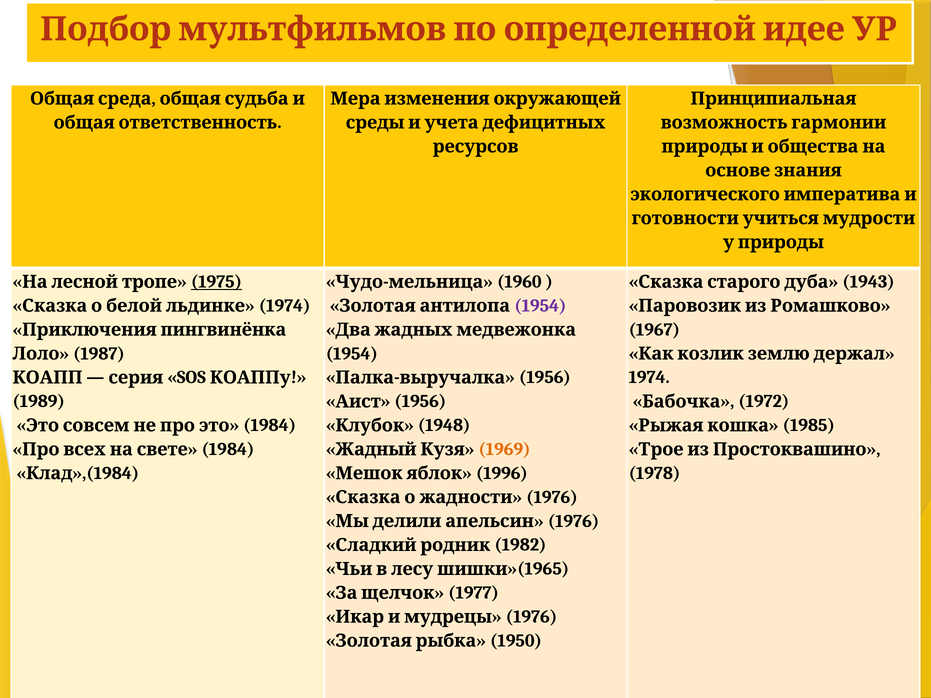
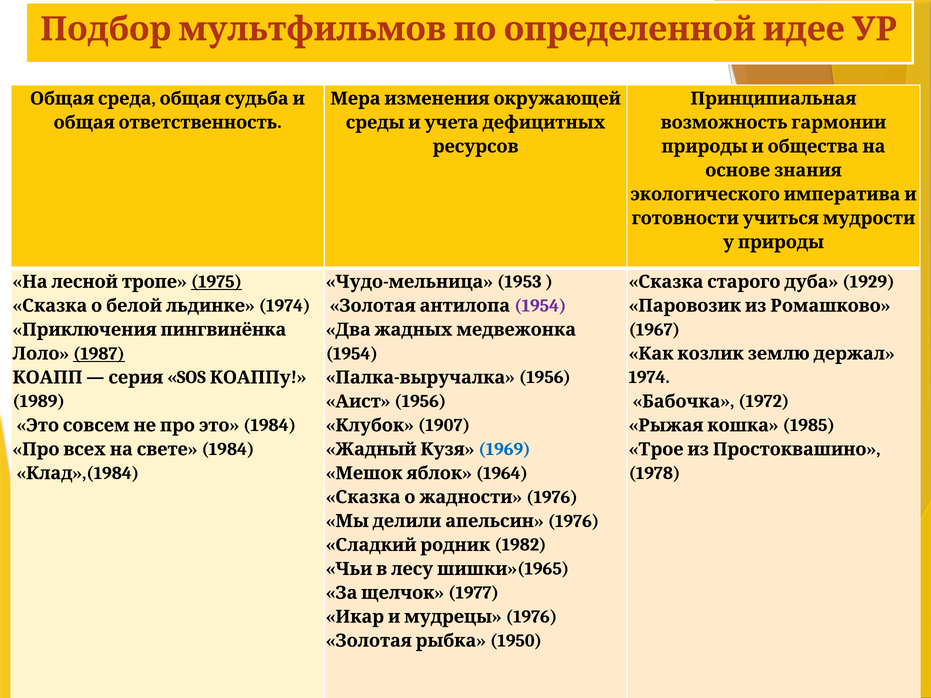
1960: 1960 -> 1953
1943: 1943 -> 1929
1987 underline: none -> present
1948: 1948 -> 1907
1969 colour: orange -> blue
1996: 1996 -> 1964
